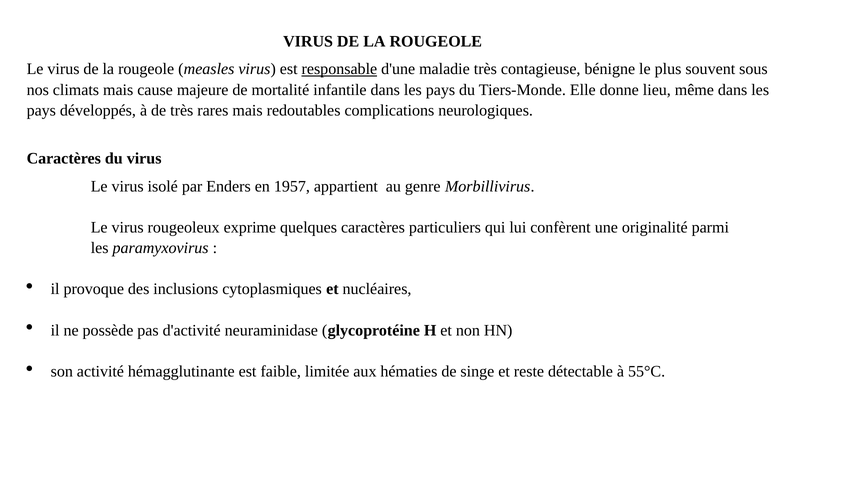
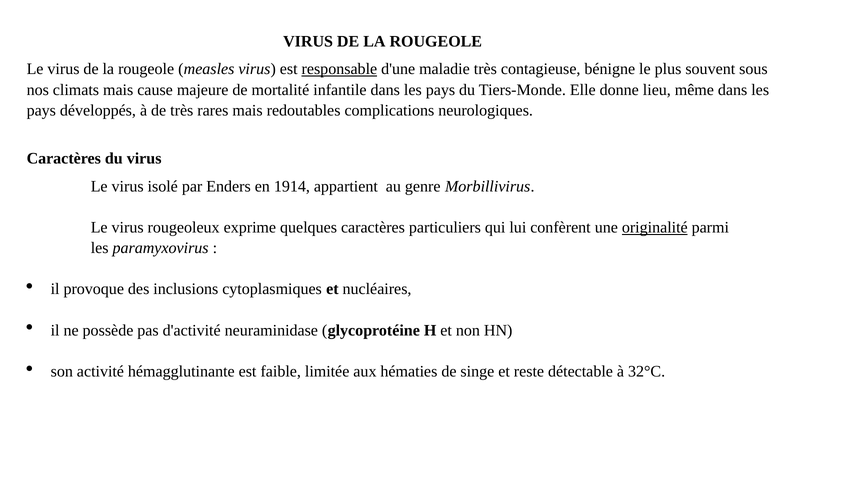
1957: 1957 -> 1914
originalité underline: none -> present
55°C: 55°C -> 32°C
